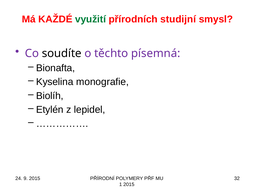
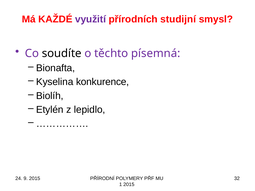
využití colour: green -> purple
monografie: monografie -> konkurence
lepidel: lepidel -> lepidlo
